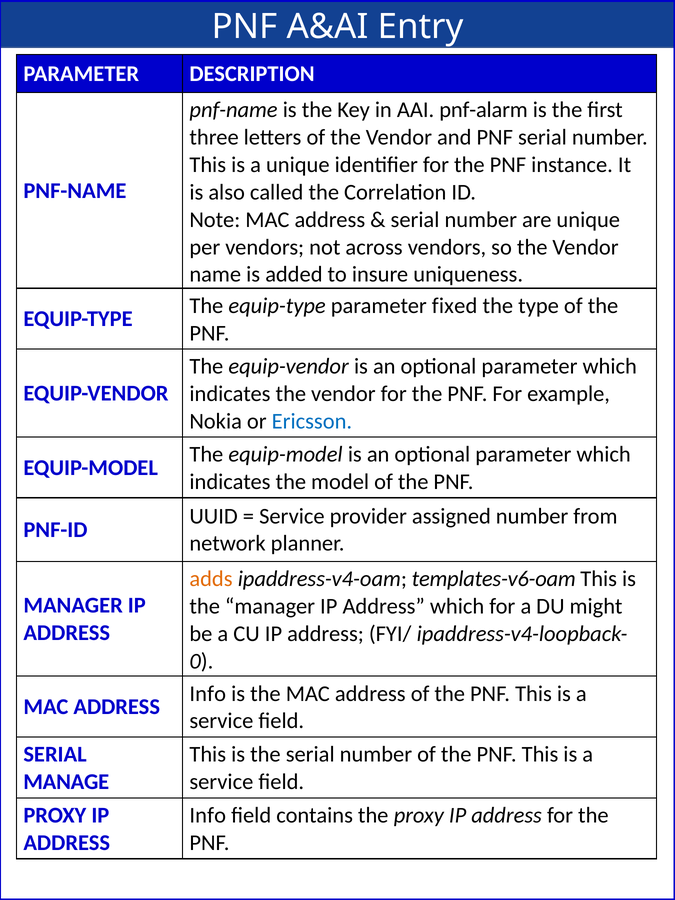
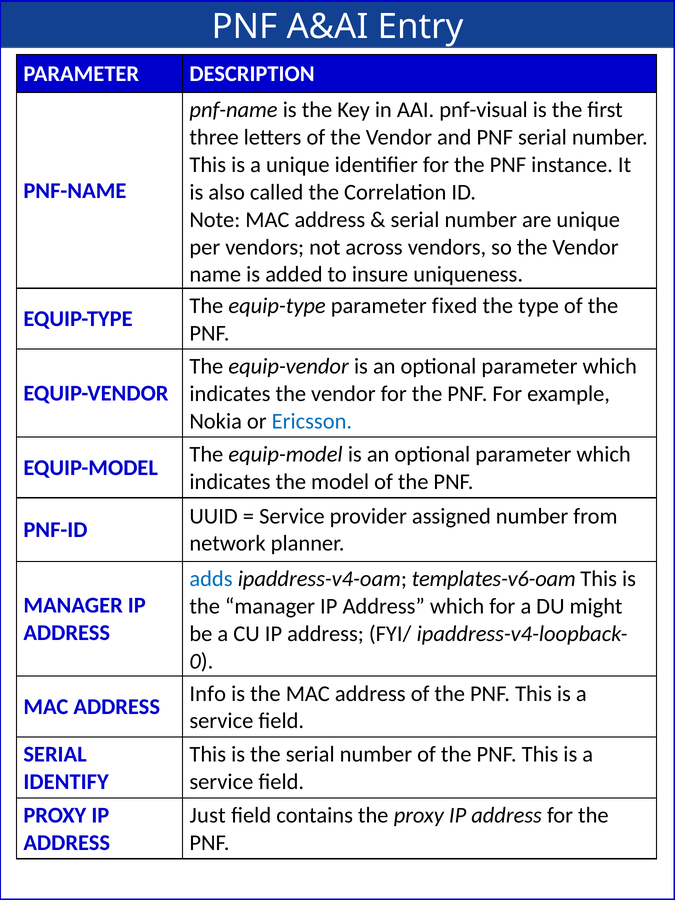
pnf-alarm: pnf-alarm -> pnf-visual
adds colour: orange -> blue
MANAGE: MANAGE -> IDENTIFY
Info at (208, 815): Info -> Just
